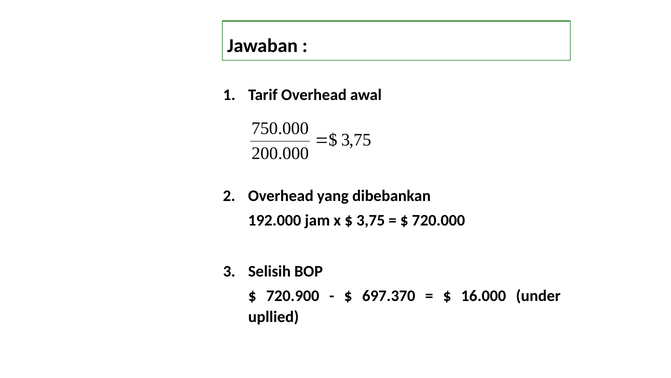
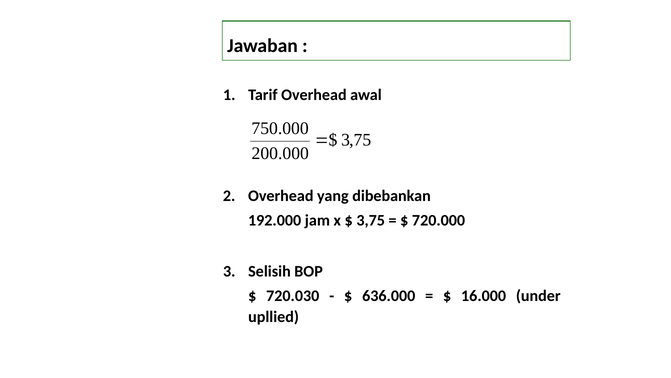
720.900: 720.900 -> 720.030
697.370: 697.370 -> 636.000
